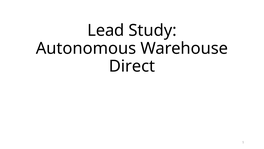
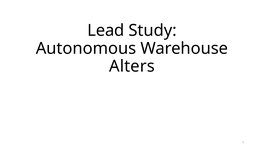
Direct: Direct -> Alters
